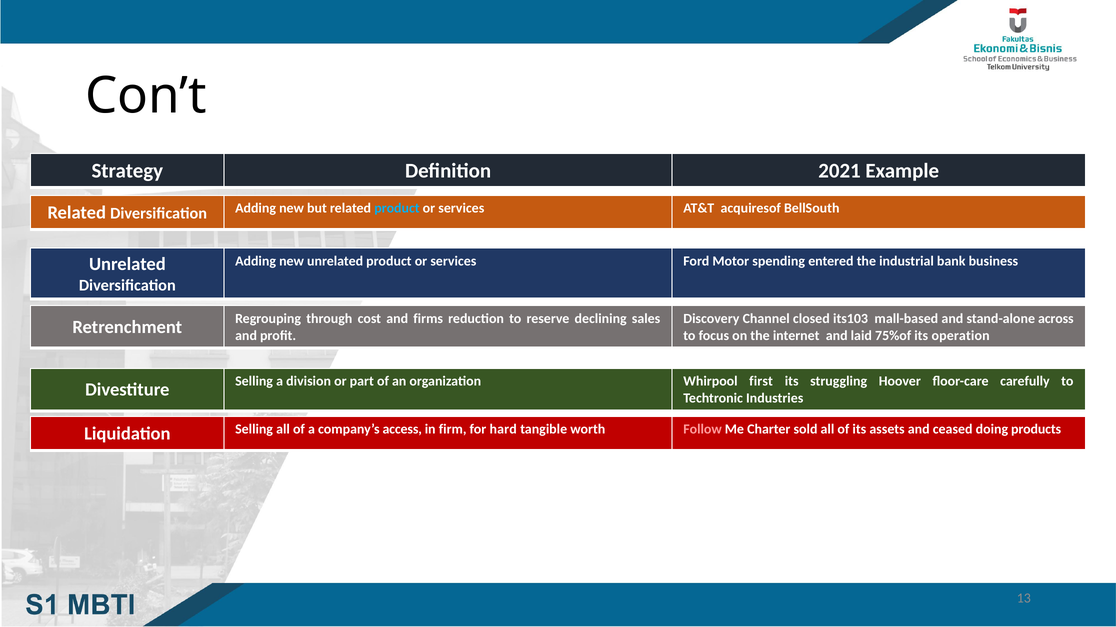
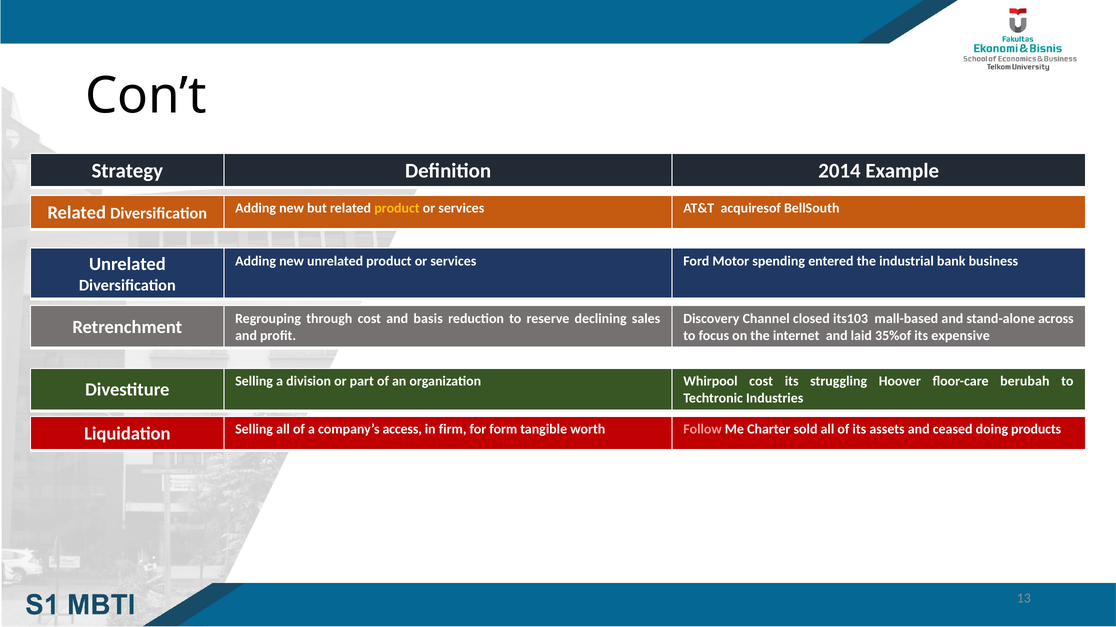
2021: 2021 -> 2014
product at (397, 209) colour: light blue -> yellow
firms: firms -> basis
75%of: 75%of -> 35%of
operation: operation -> expensive
Whirpool first: first -> cost
carefully: carefully -> berubah
hard: hard -> form
